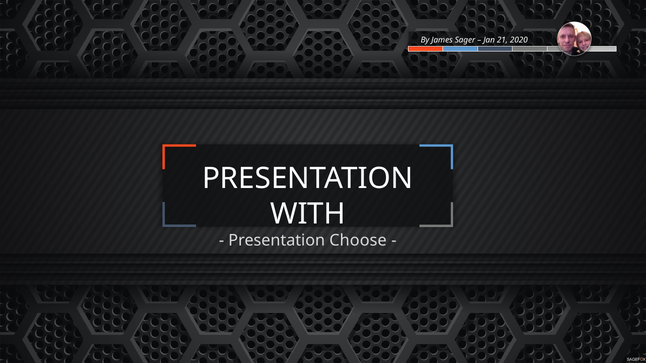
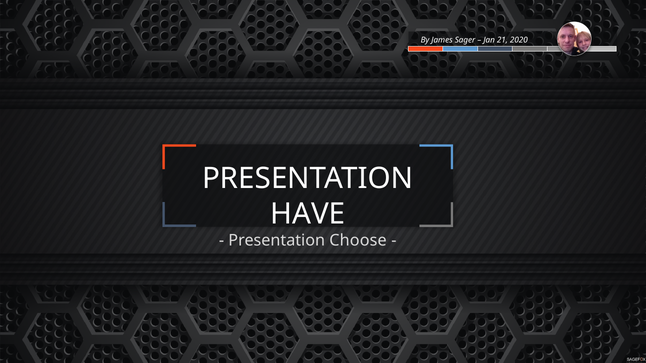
WITH: WITH -> HAVE
